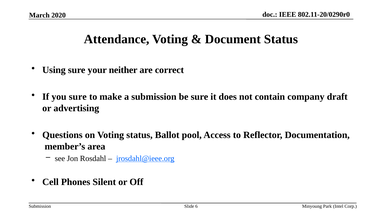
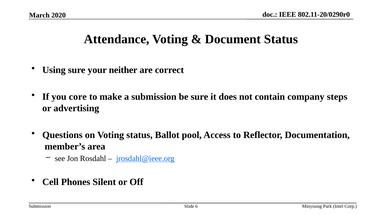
you sure: sure -> core
draft: draft -> steps
